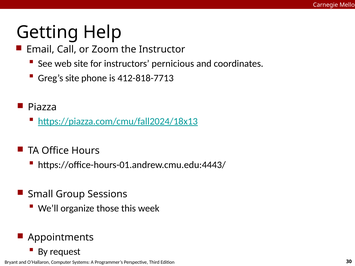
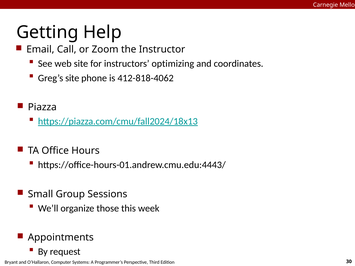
pernicious: pernicious -> optimizing
412-818-7713: 412-818-7713 -> 412-818-4062
